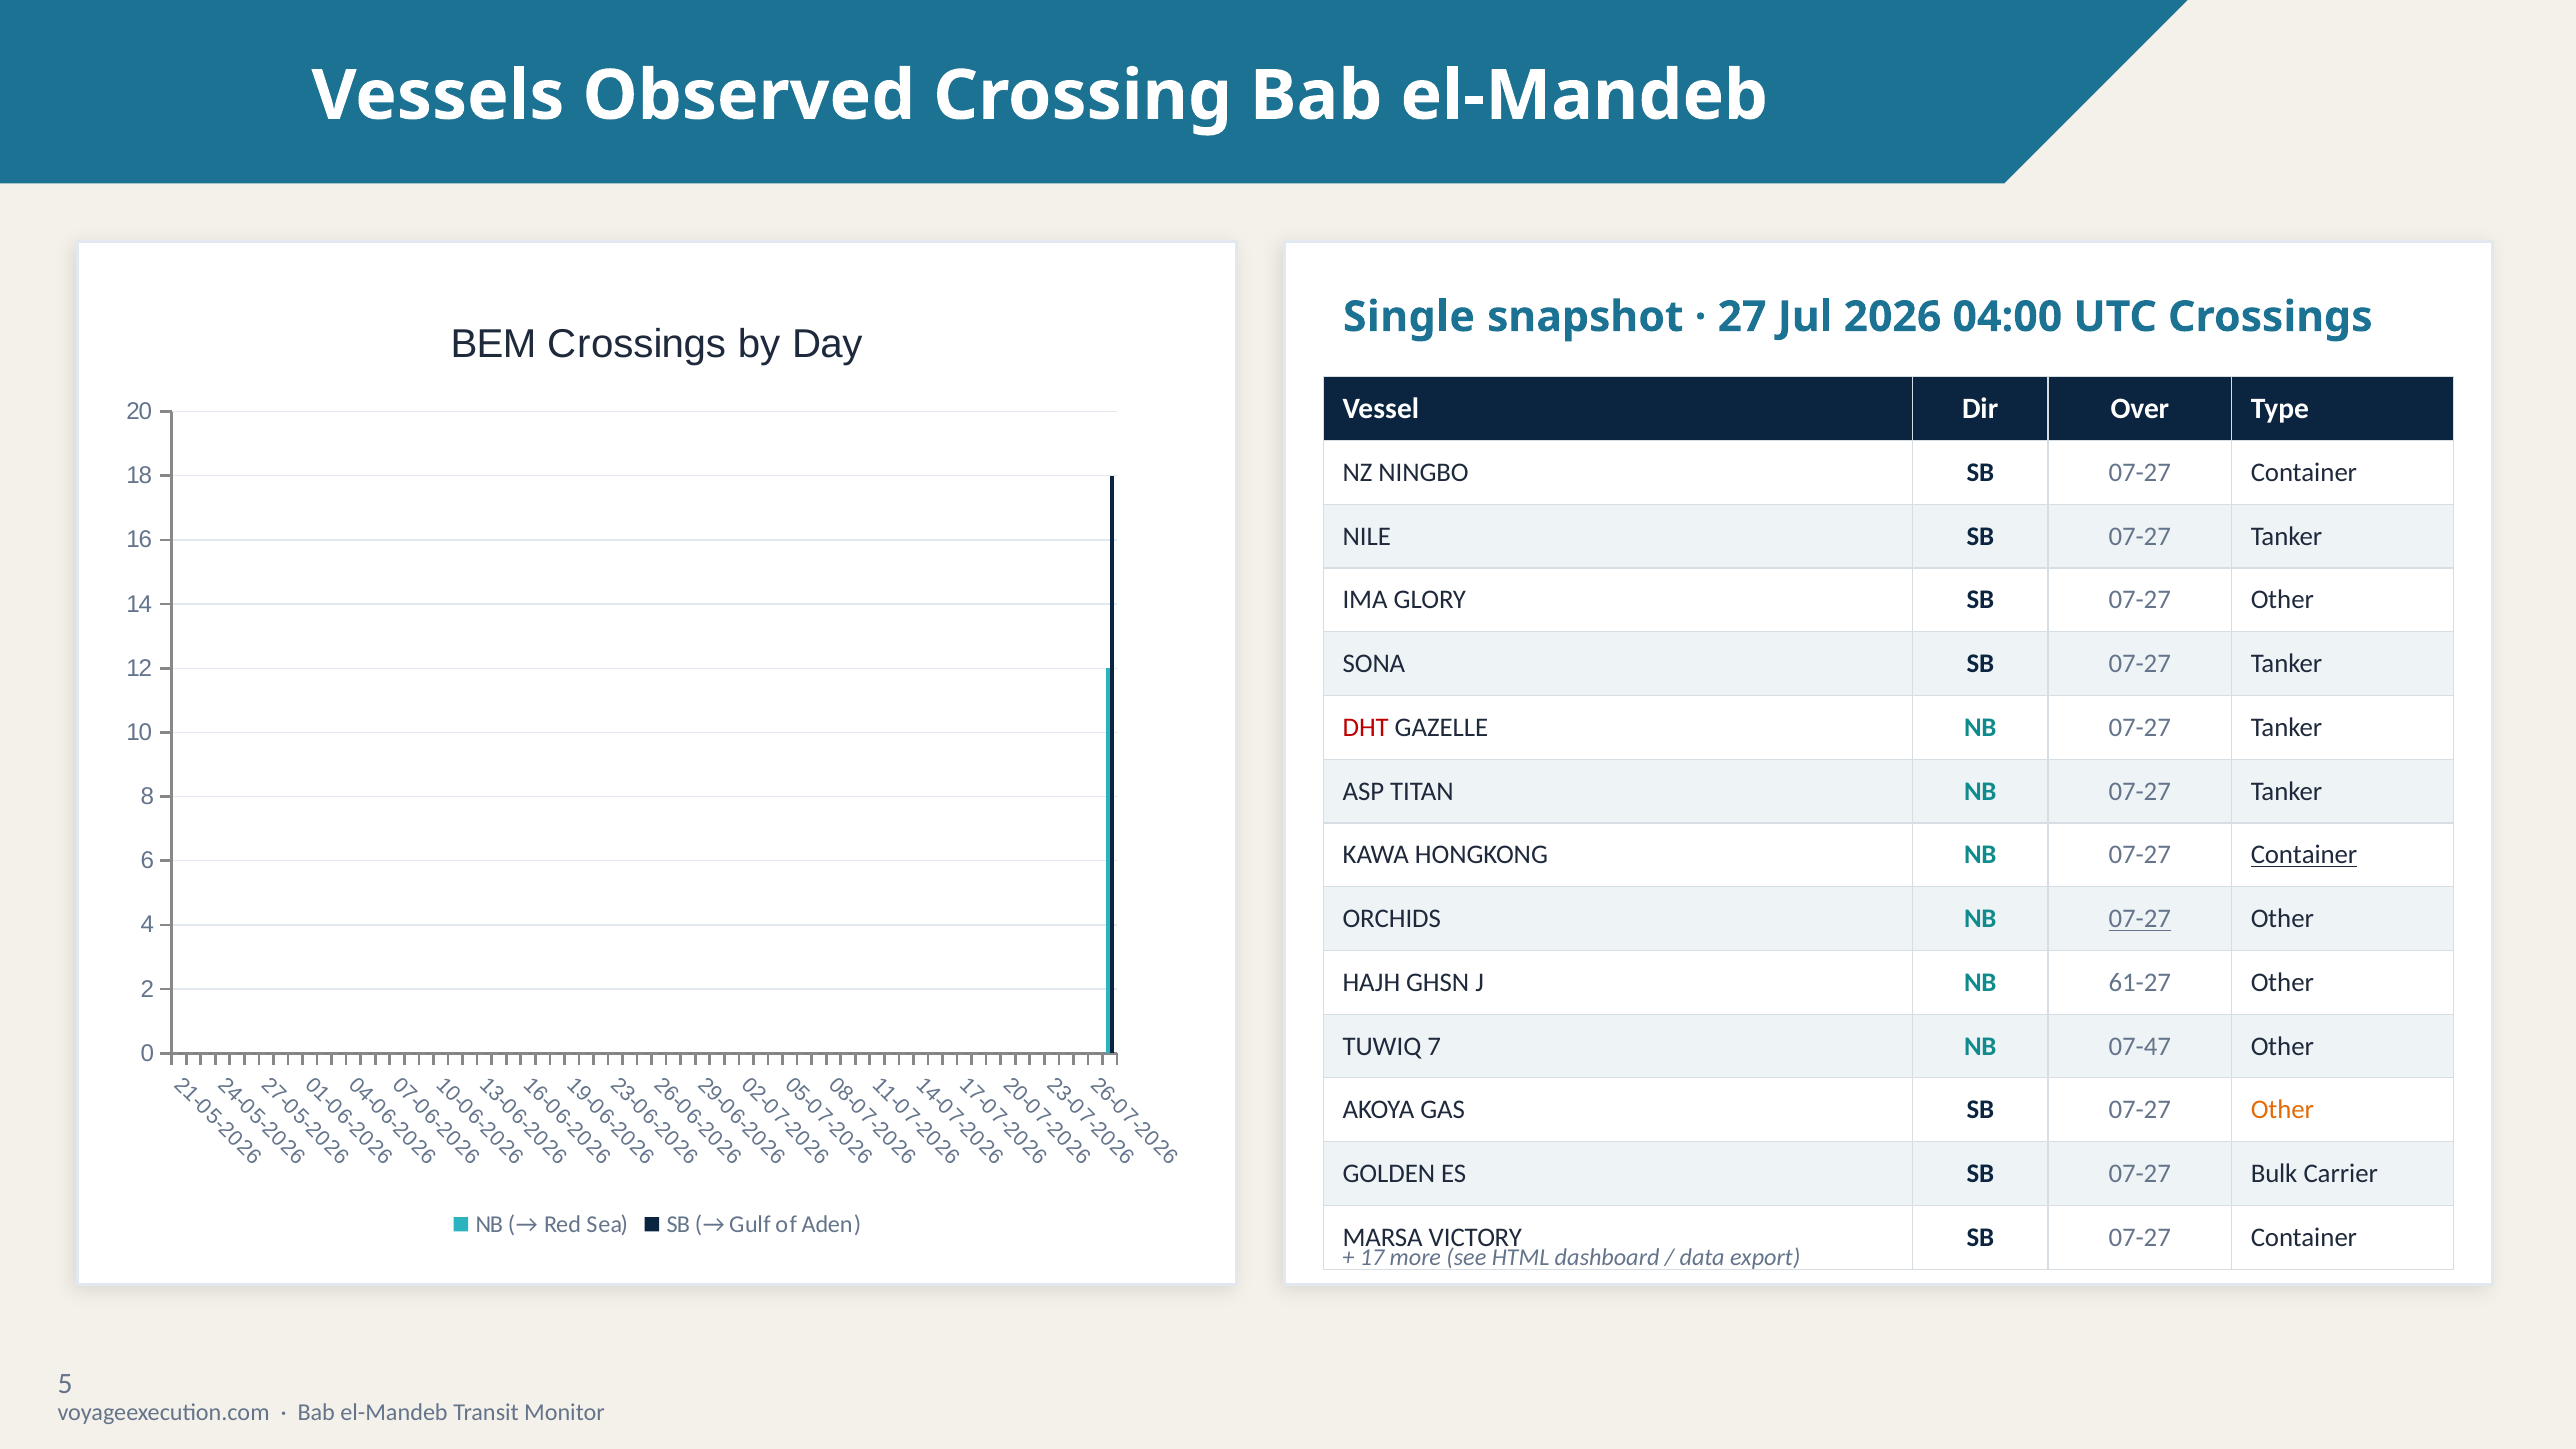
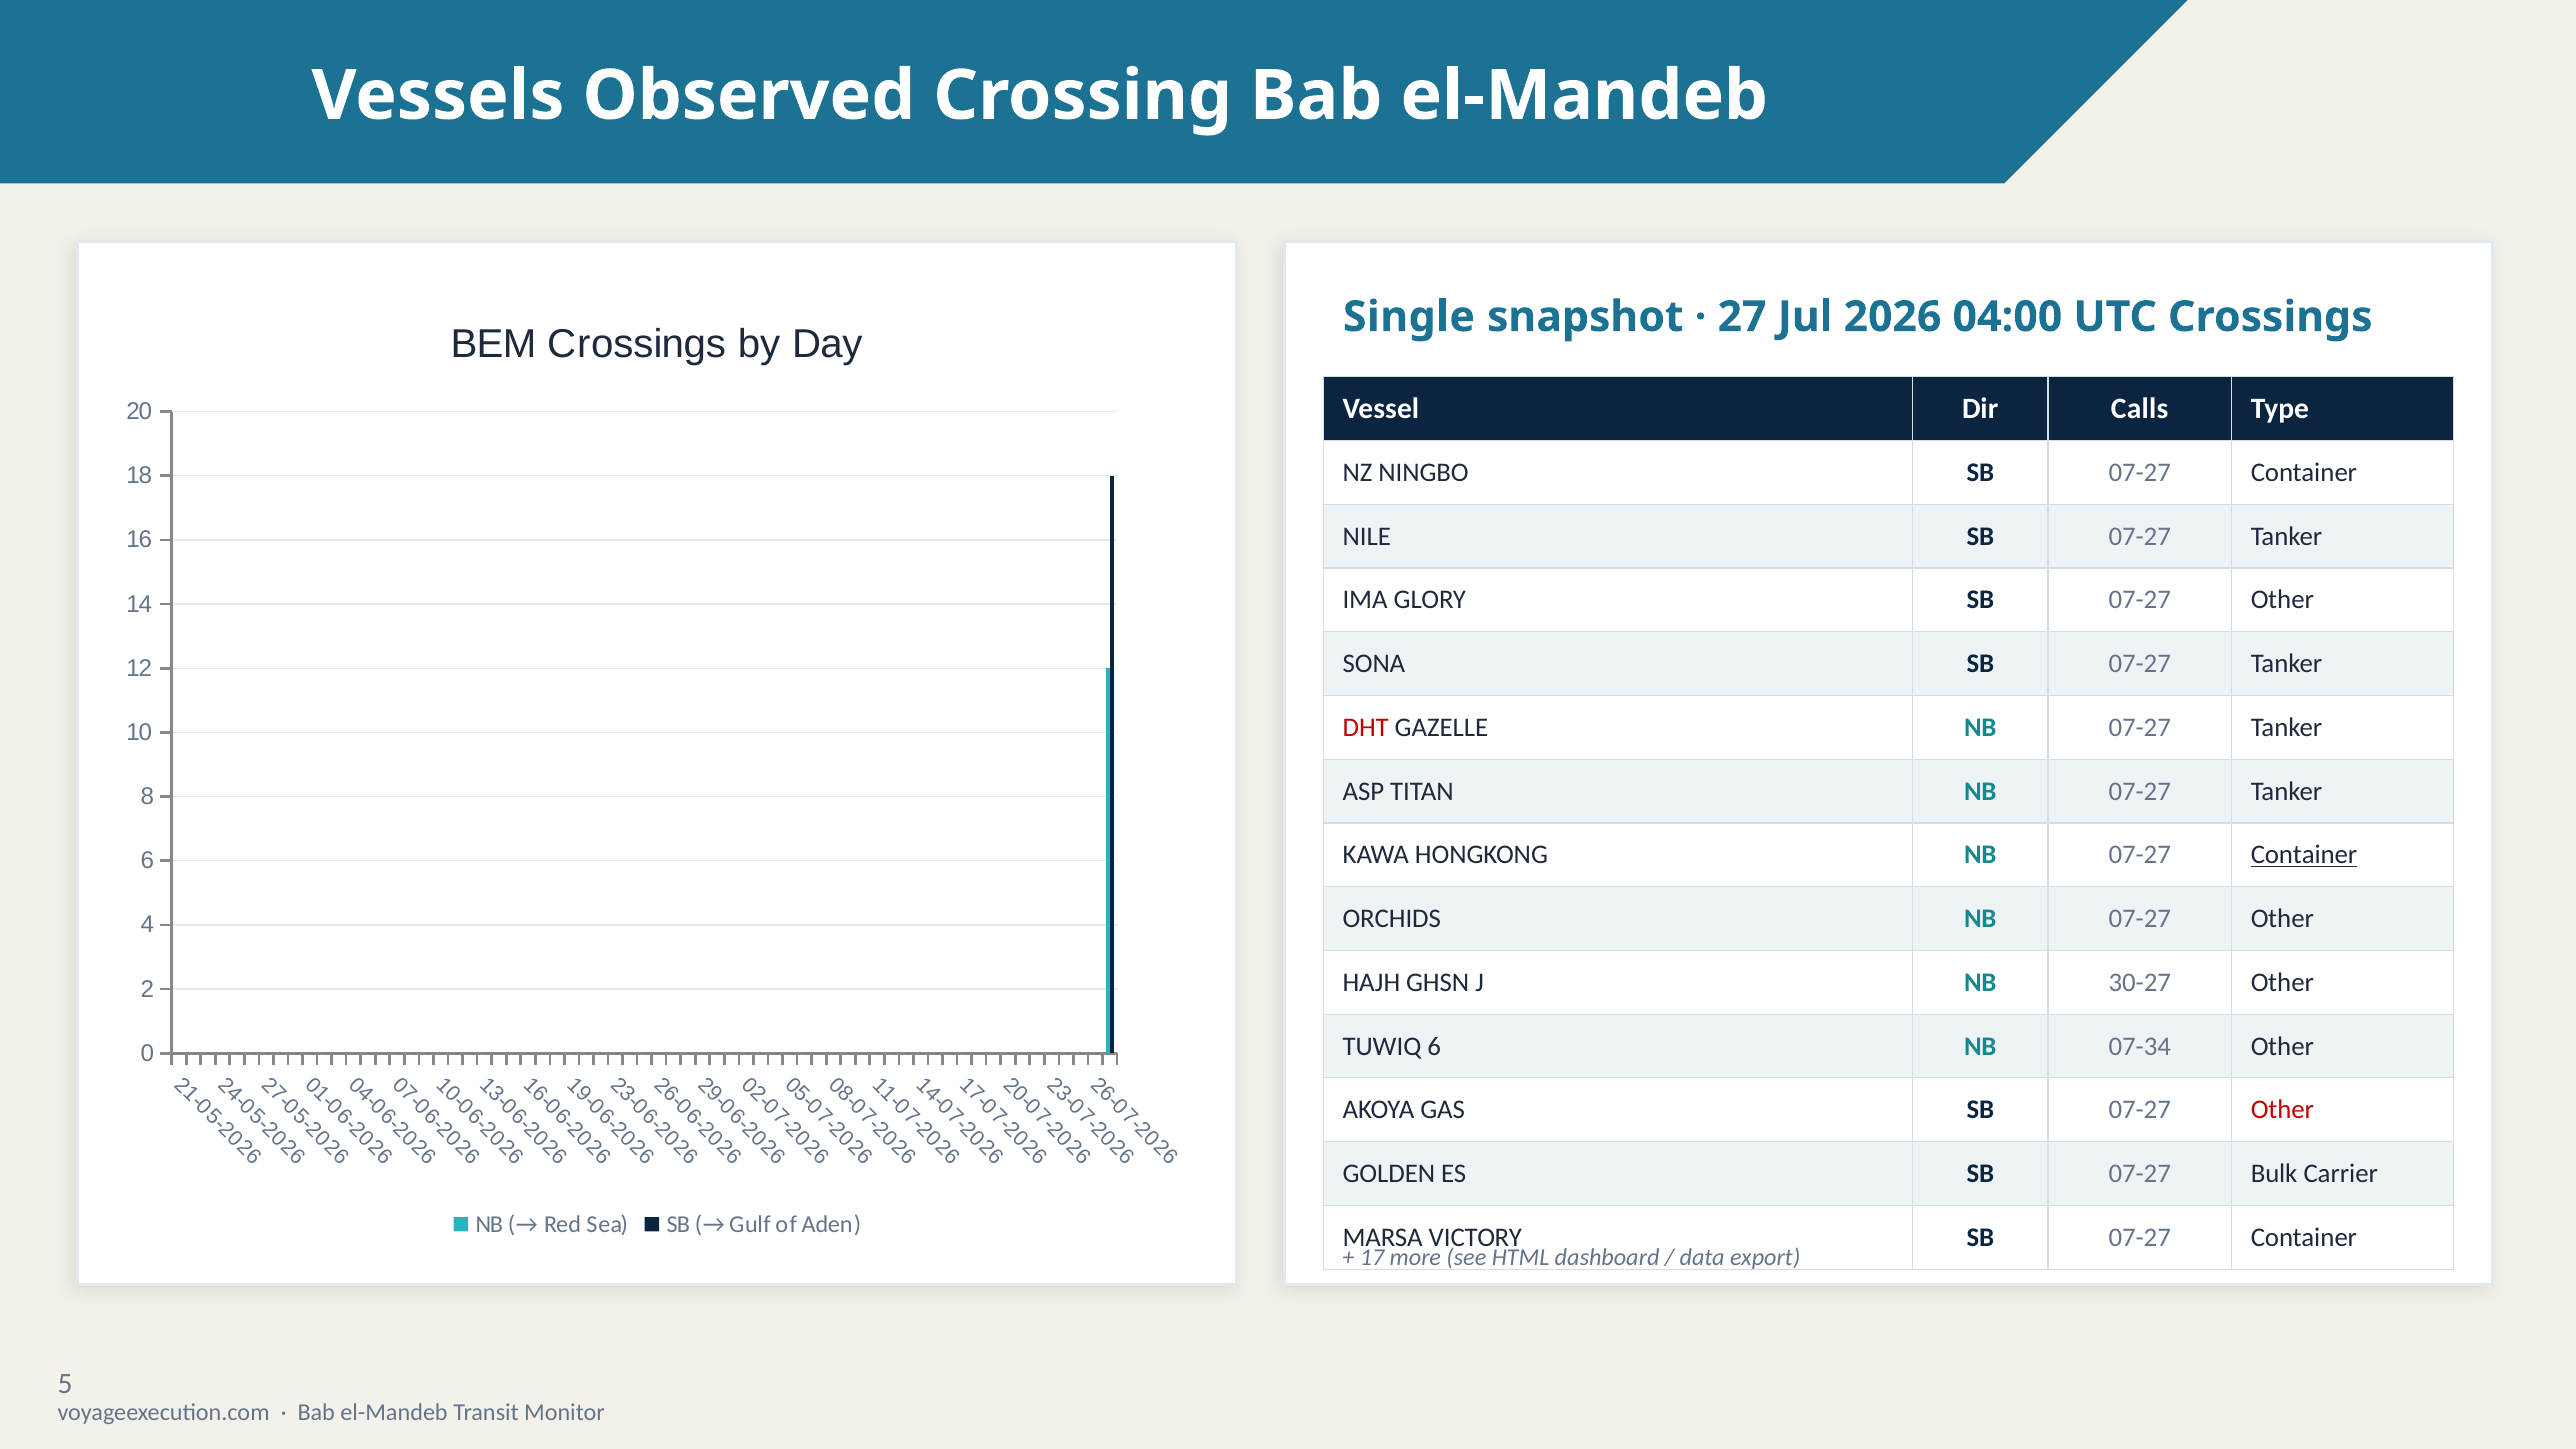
Over: Over -> Calls
07-27 at (2140, 919) underline: present -> none
61-27: 61-27 -> 30-27
TUWIQ 7: 7 -> 6
07-47: 07-47 -> 07-34
Other at (2282, 1110) colour: orange -> red
